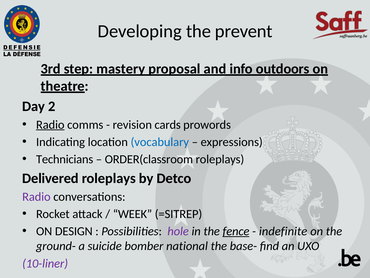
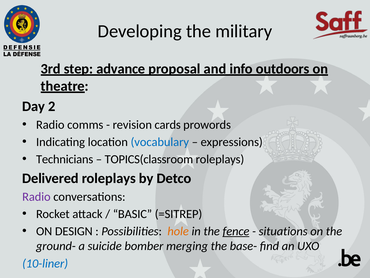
prevent: prevent -> military
mastery: mastery -> advance
Radio at (50, 124) underline: present -> none
ORDER(classroom: ORDER(classroom -> TOPICS(classroom
WEEK: WEEK -> BASIC
hole colour: purple -> orange
indefinite: indefinite -> situations
national: national -> merging
10-liner colour: purple -> blue
